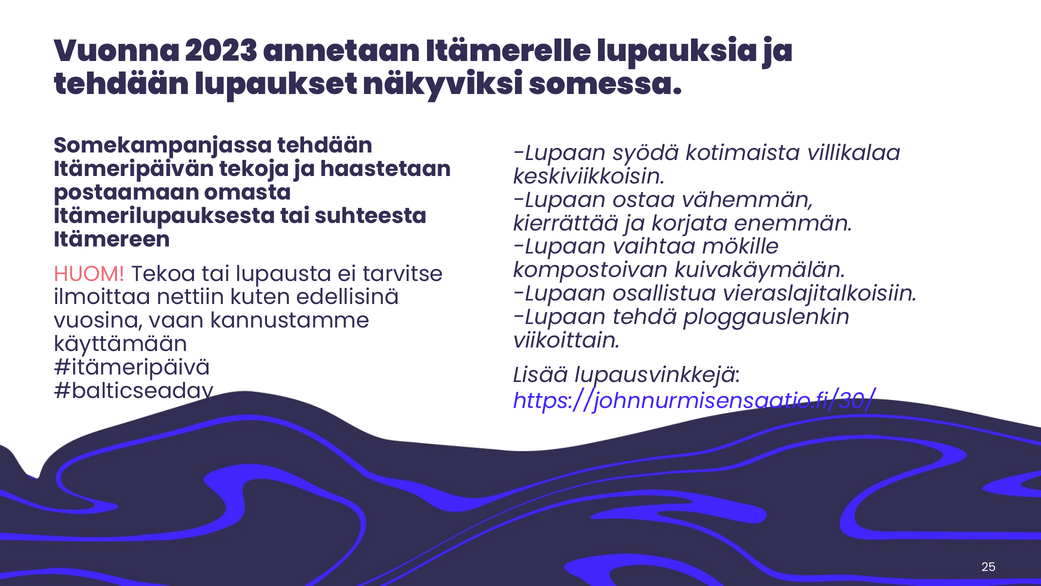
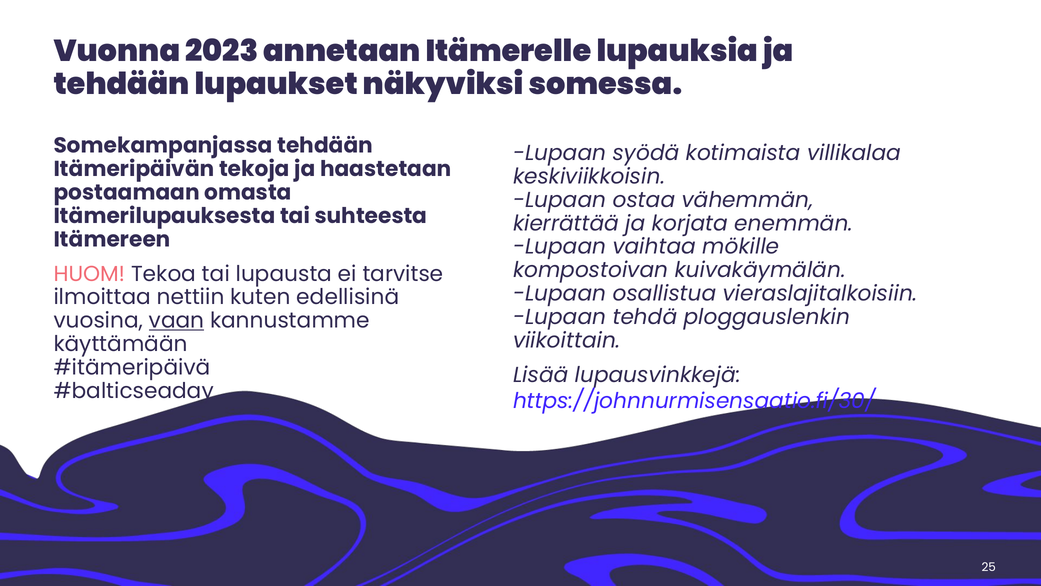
vaan underline: none -> present
